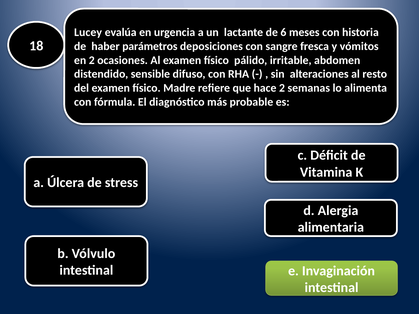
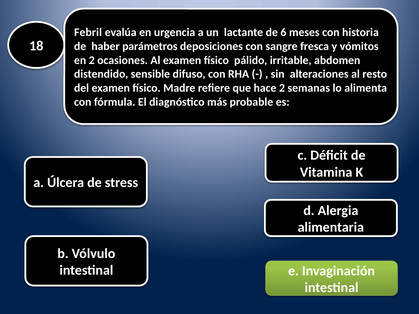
Lucey: Lucey -> Febril
